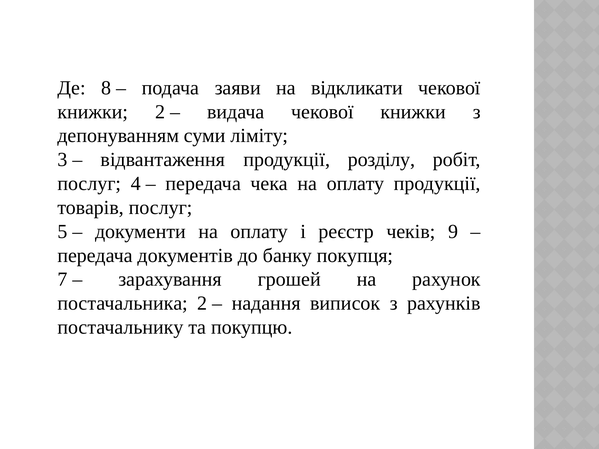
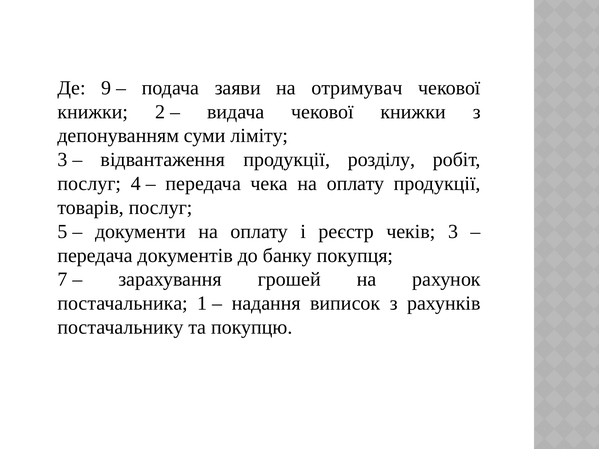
8: 8 -> 9
відкликати: відкликати -> отримувач
чеків 9: 9 -> 3
постачальника 2: 2 -> 1
